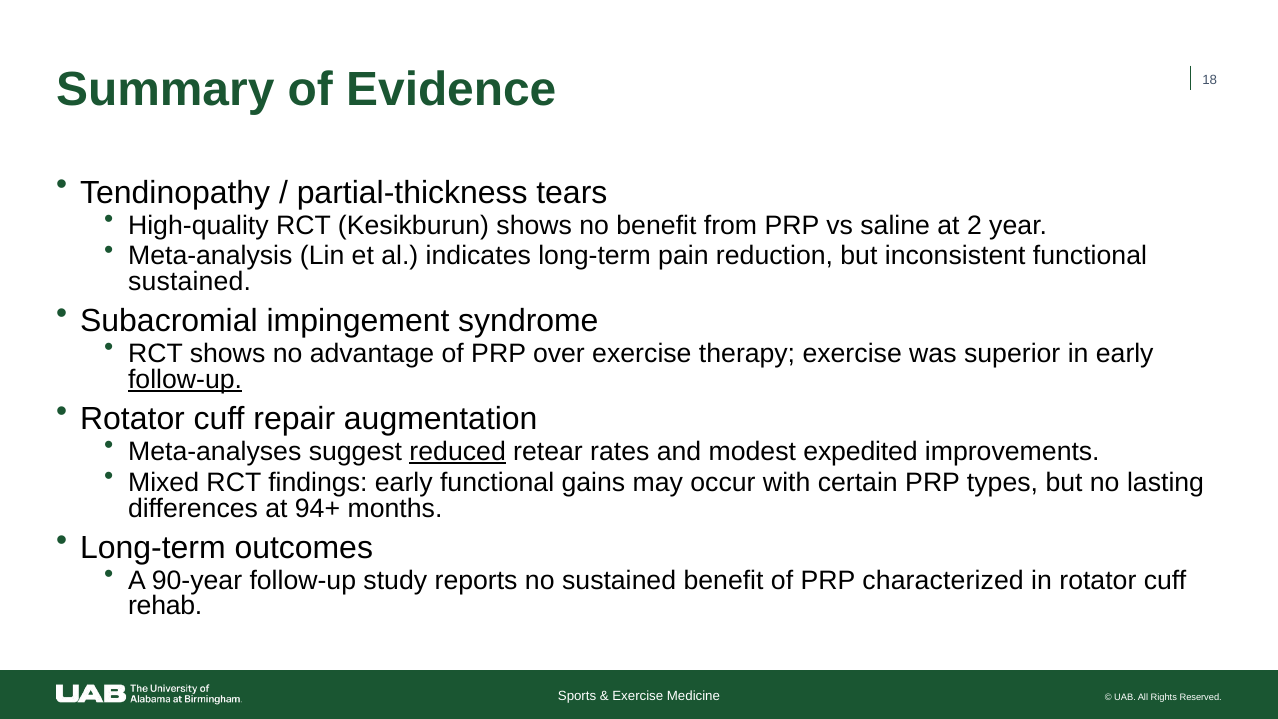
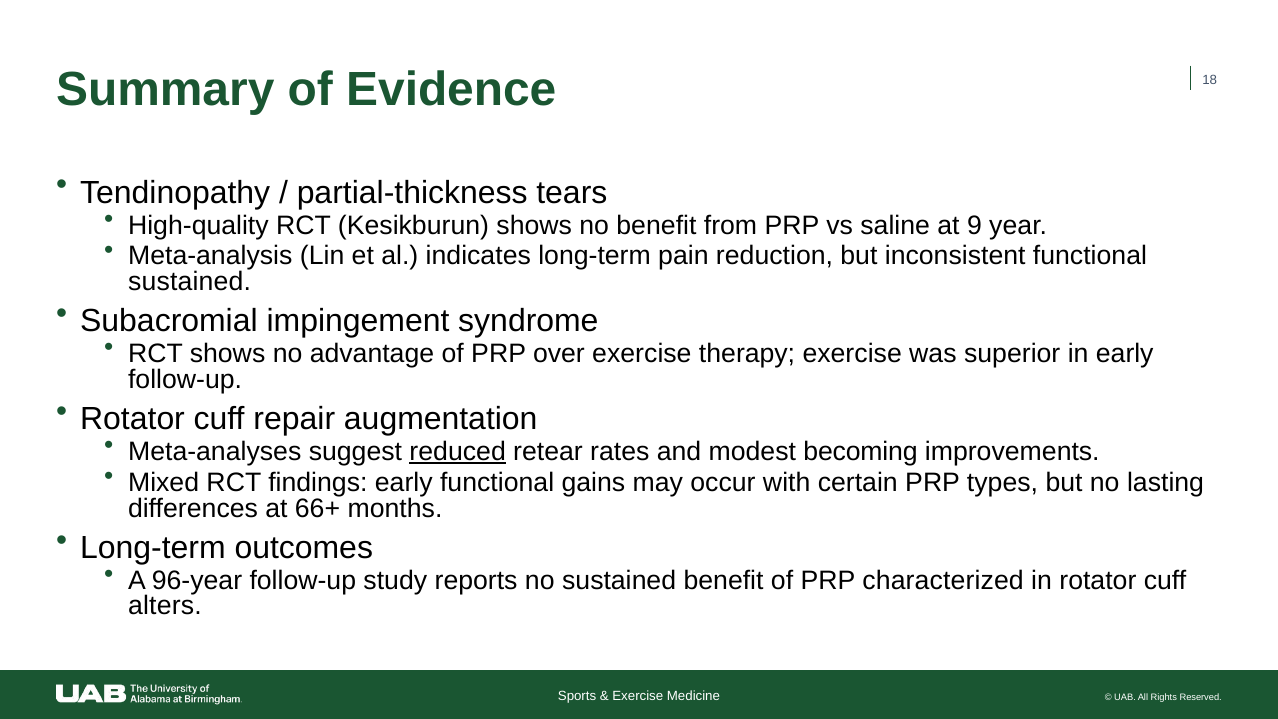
2: 2 -> 9
follow-up at (185, 379) underline: present -> none
expedited: expedited -> becoming
94+: 94+ -> 66+
90-year: 90-year -> 96-year
rehab: rehab -> alters
